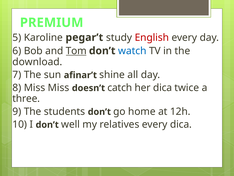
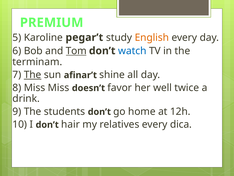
English colour: red -> orange
download: download -> terminam
The at (33, 75) underline: none -> present
catch: catch -> favor
her dica: dica -> well
three: three -> drink
well: well -> hair
